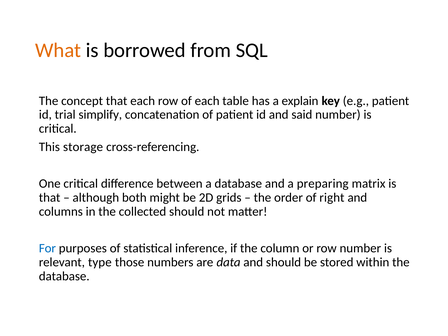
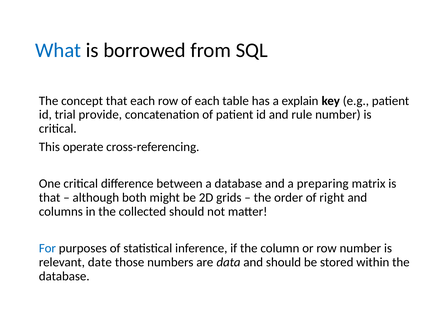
What colour: orange -> blue
simplify: simplify -> provide
said: said -> rule
storage: storage -> operate
type: type -> date
